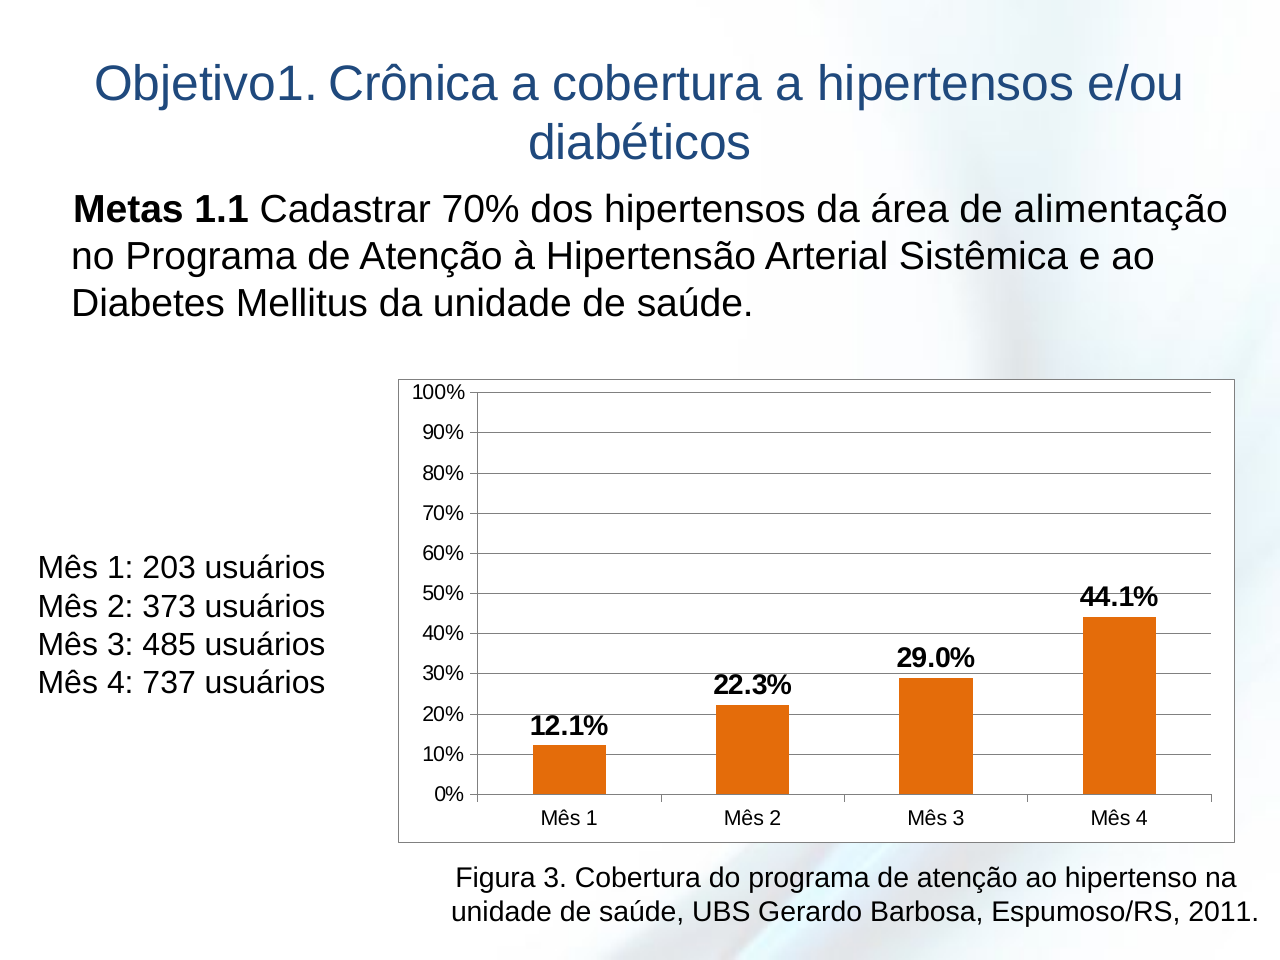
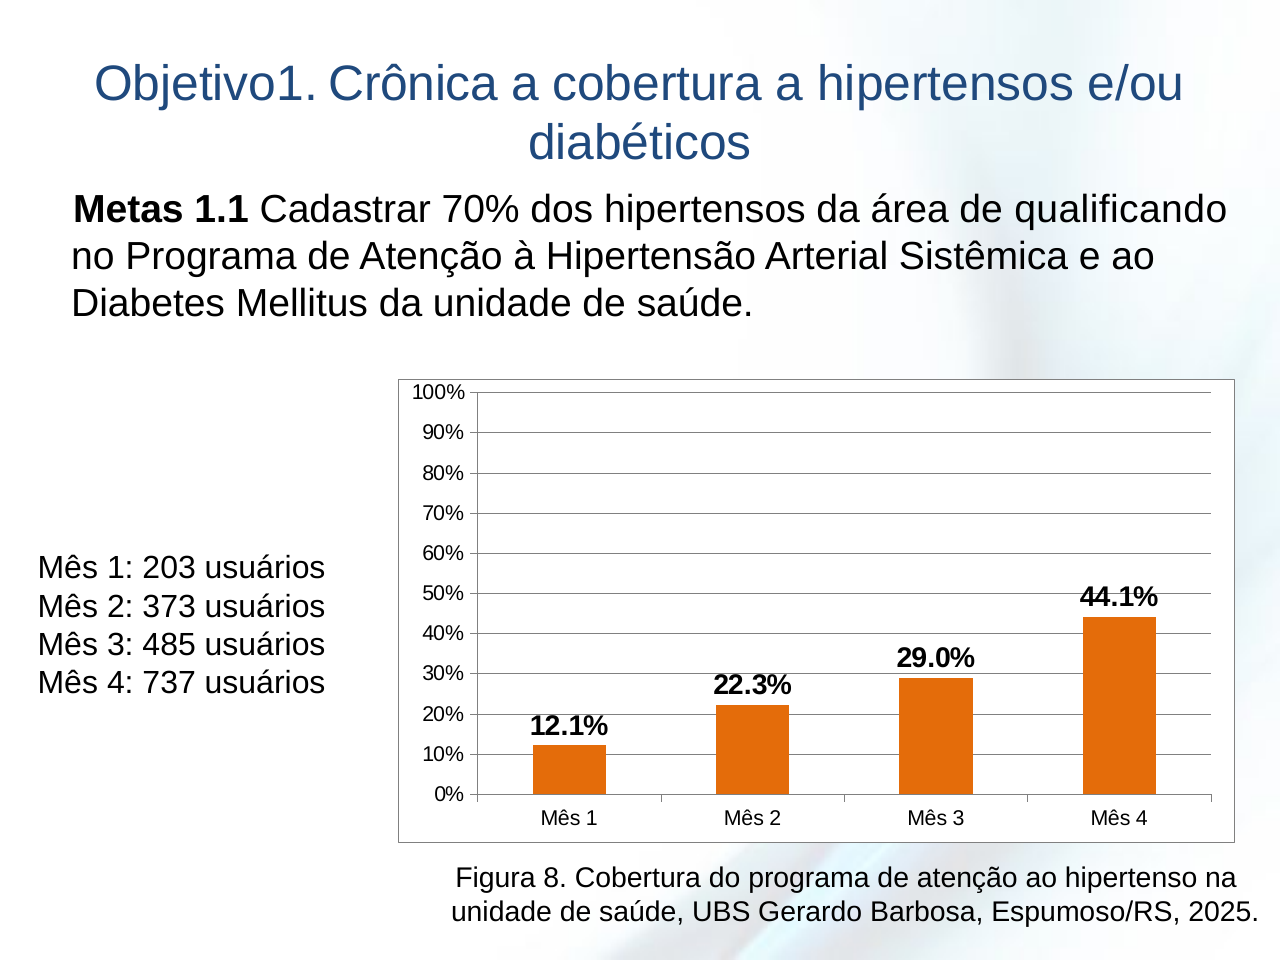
alimentação: alimentação -> qualificando
Figura 3: 3 -> 8
2011: 2011 -> 2025
